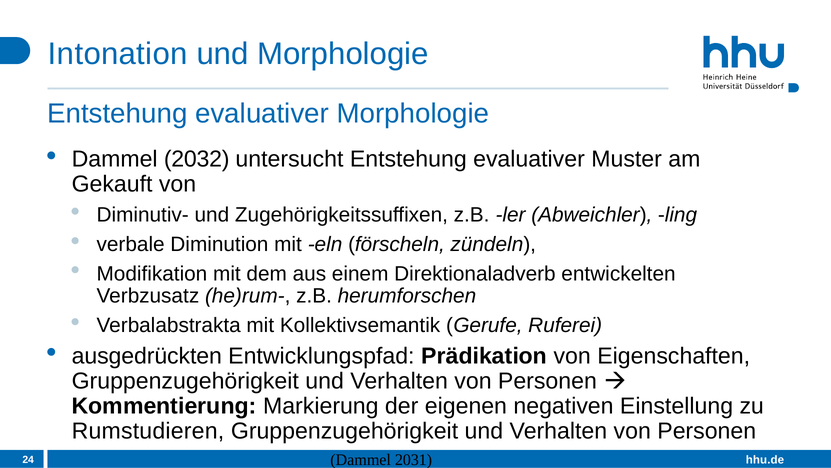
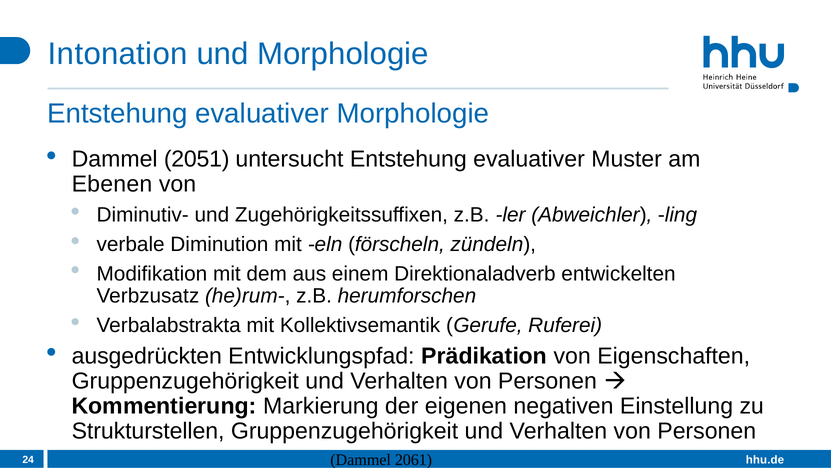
2032: 2032 -> 2051
Gekauft: Gekauft -> Ebenen
Rumstudieren: Rumstudieren -> Strukturstellen
2031: 2031 -> 2061
